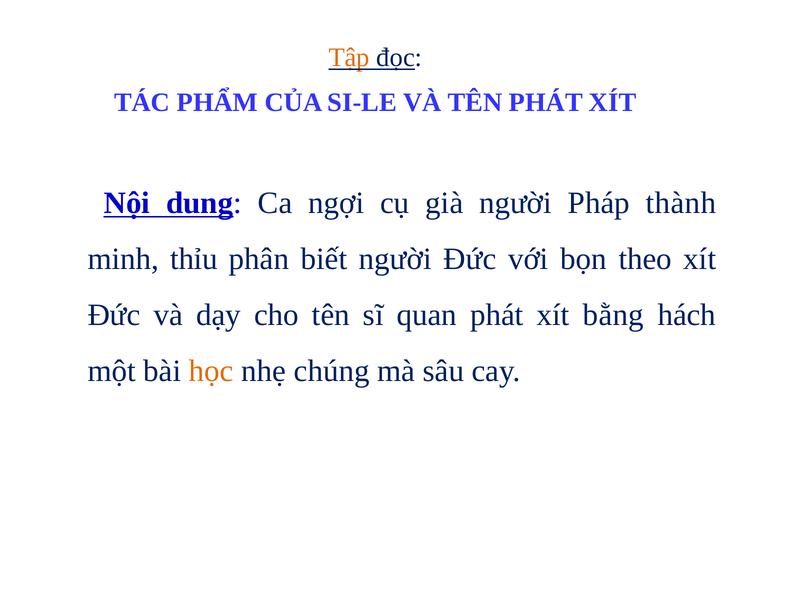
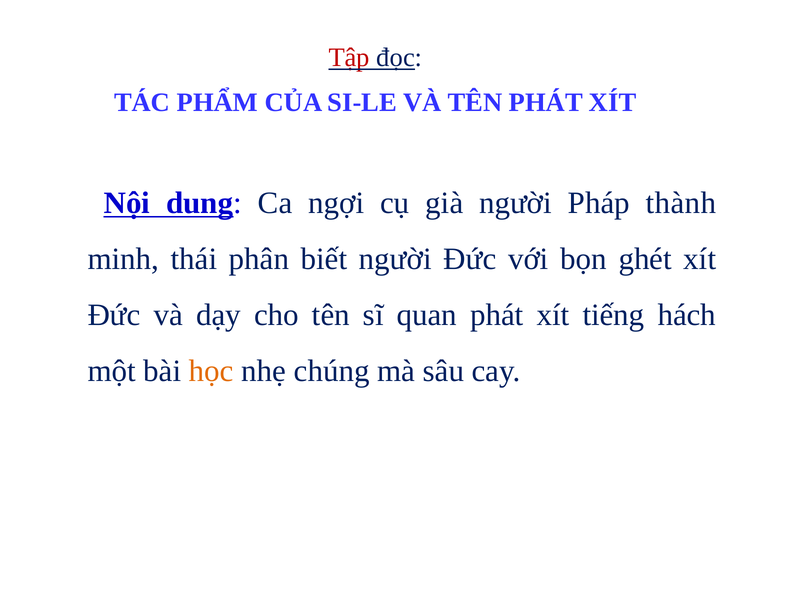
Tập colour: orange -> red
thỉu: thỉu -> thái
theo: theo -> ghét
bằng: bằng -> tiếng
